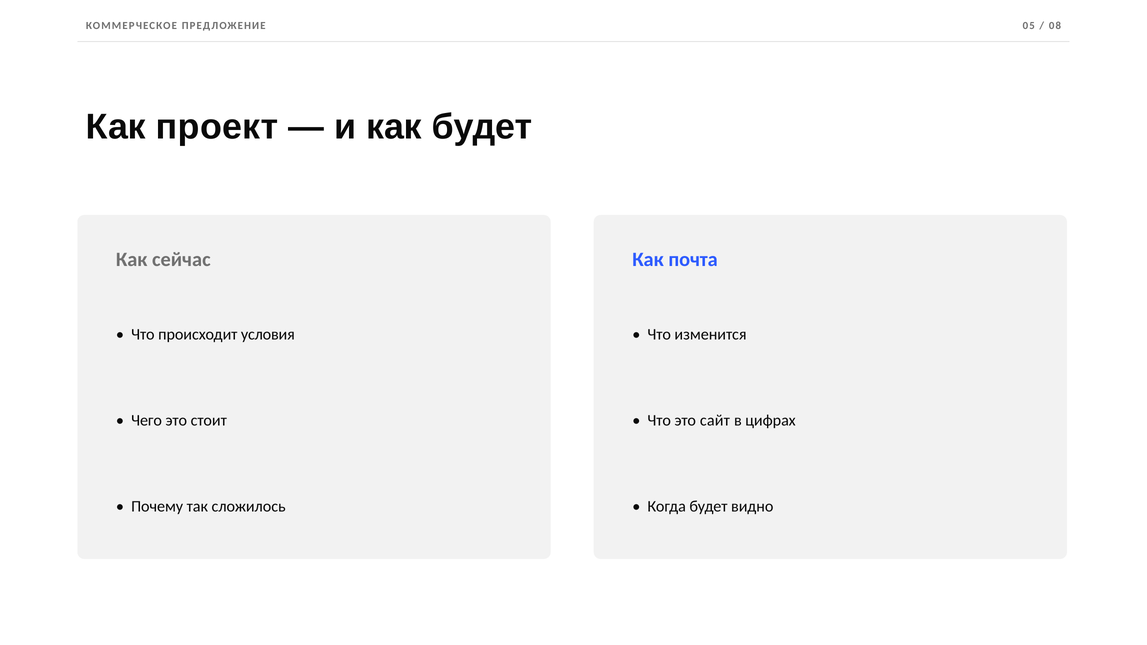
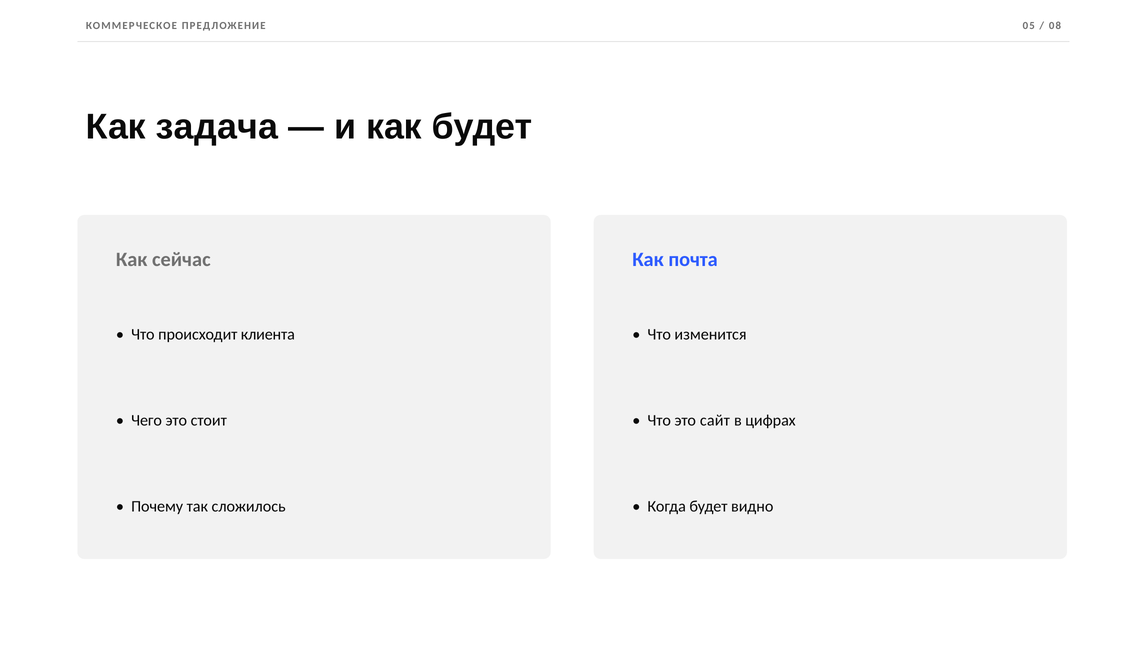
проект: проект -> задача
условия: условия -> клиента
